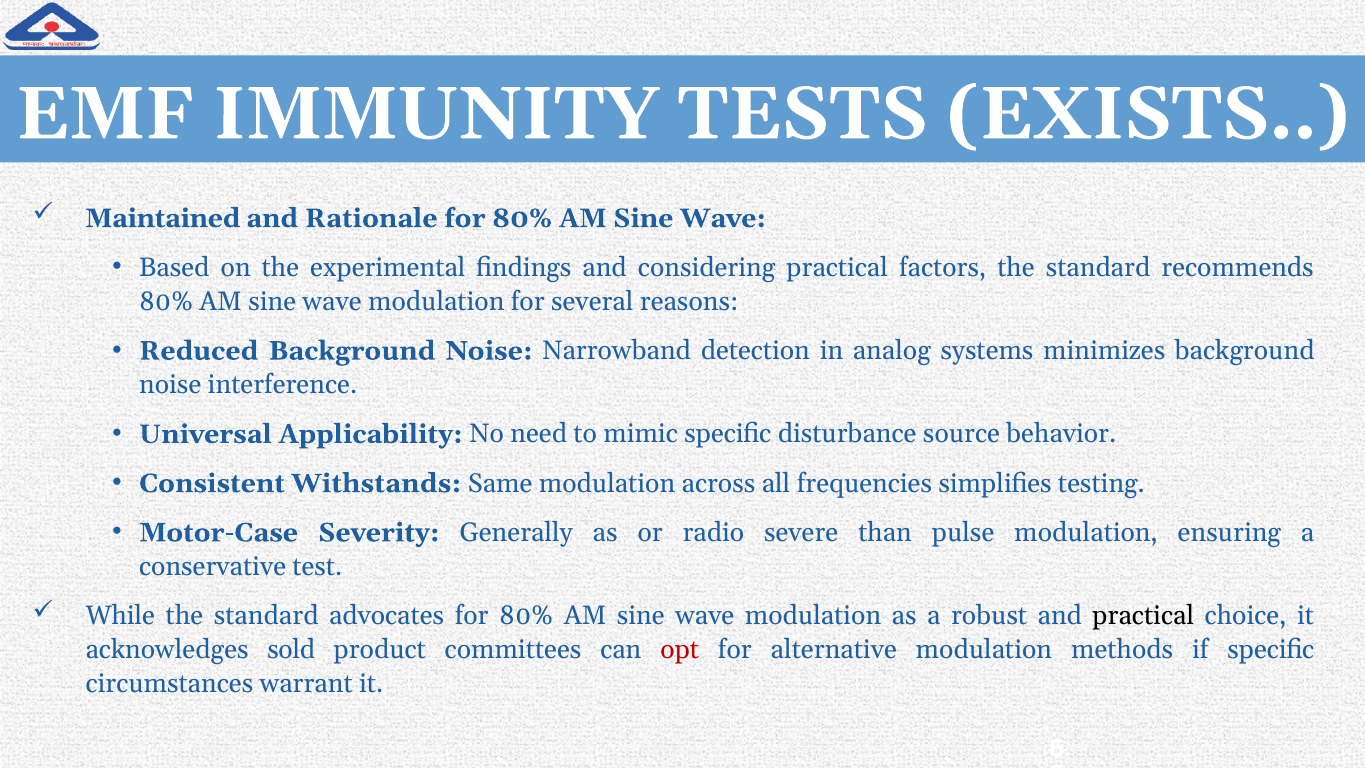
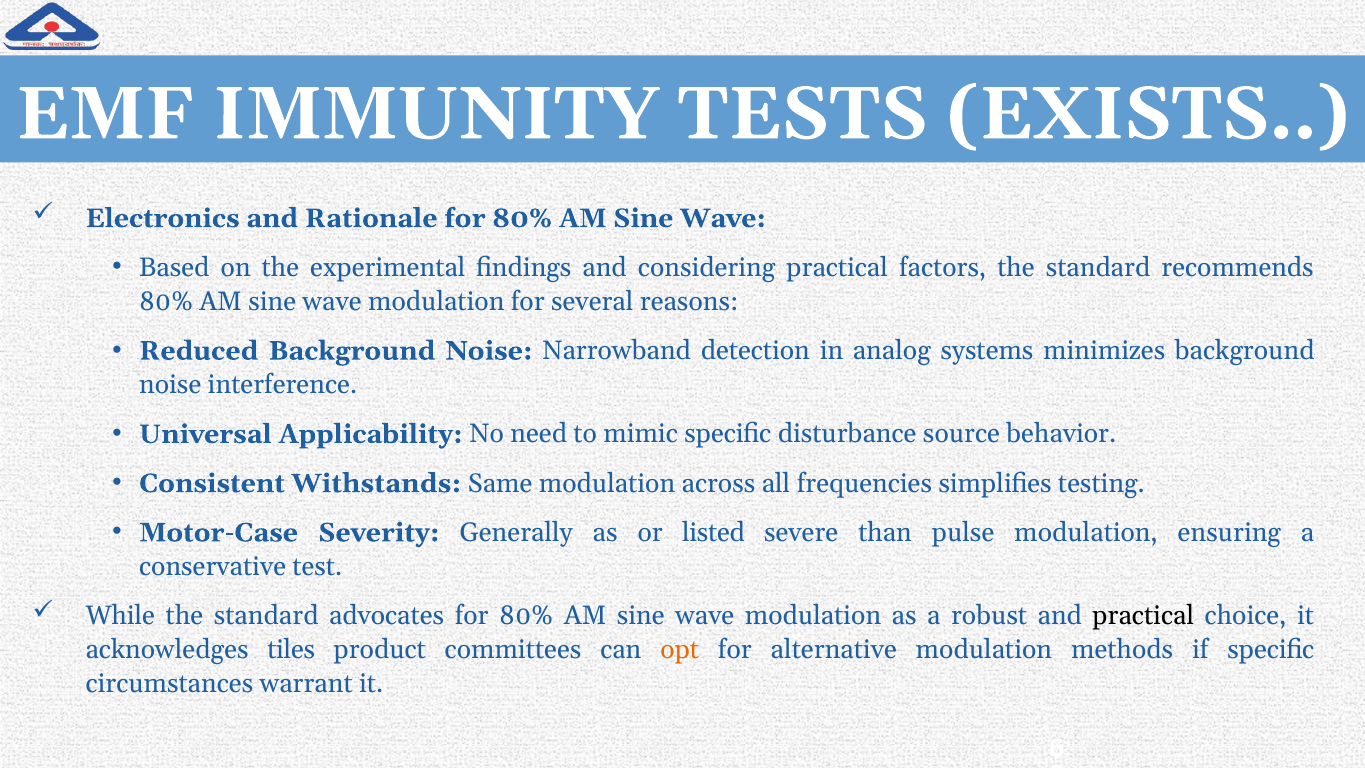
Maintained: Maintained -> Electronics
radio: radio -> listed
sold: sold -> tiles
opt colour: red -> orange
